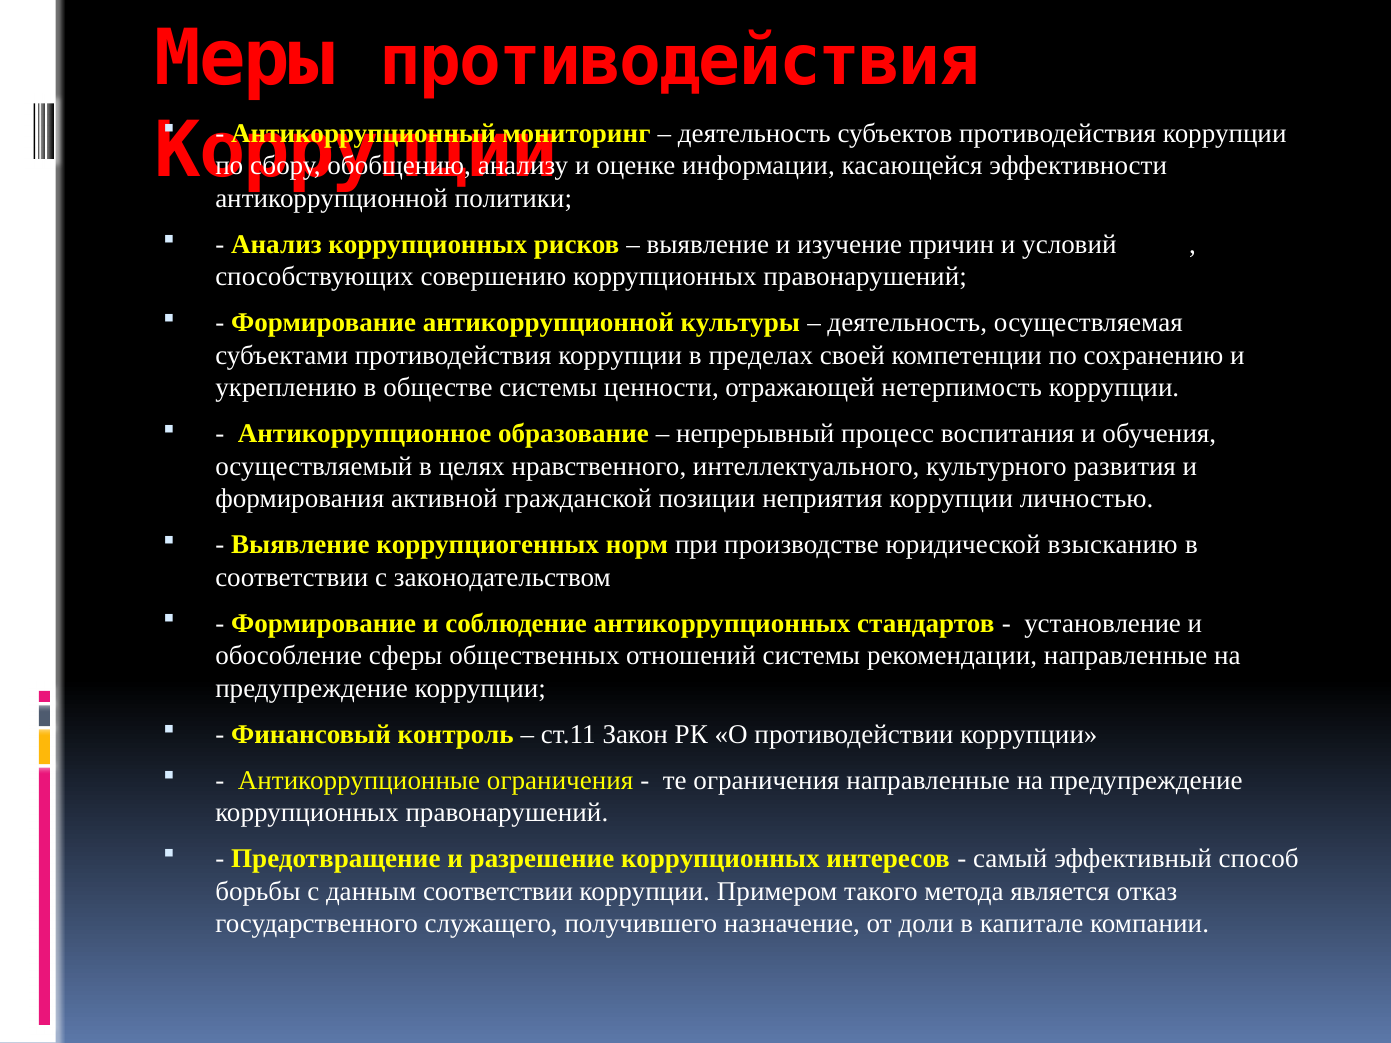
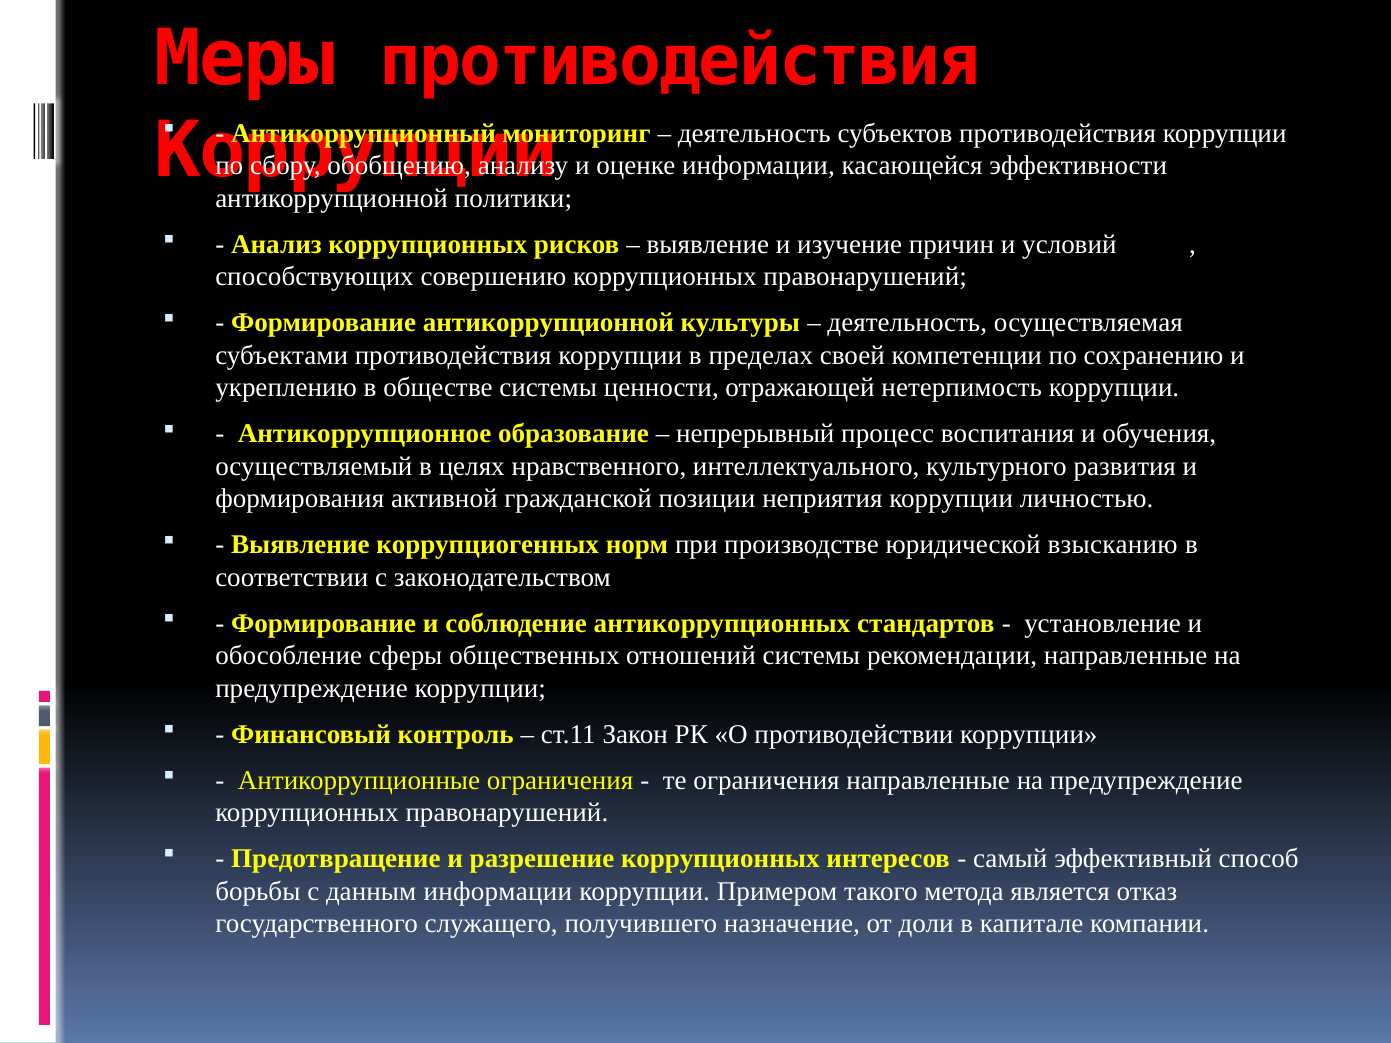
данным соответствии: соответствии -> информации
